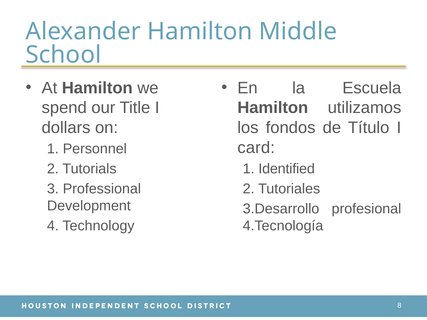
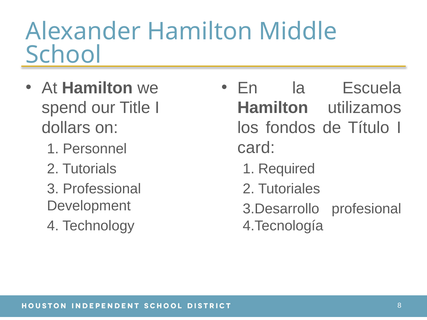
Identified: Identified -> Required
